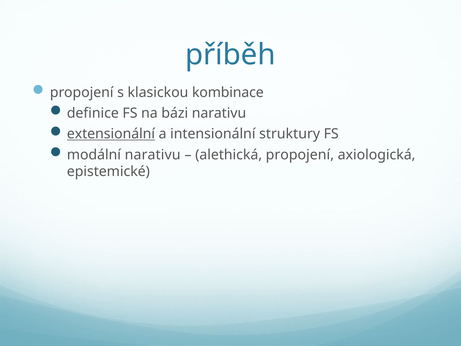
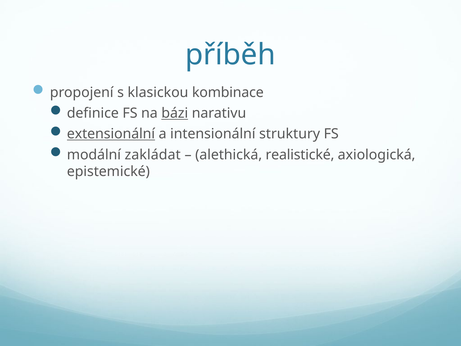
bázi underline: none -> present
modální narativu: narativu -> zakládat
alethická propojení: propojení -> realistické
